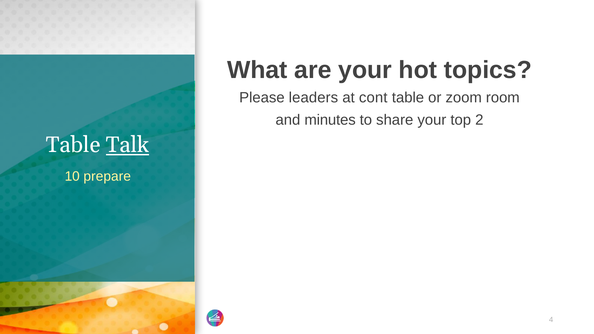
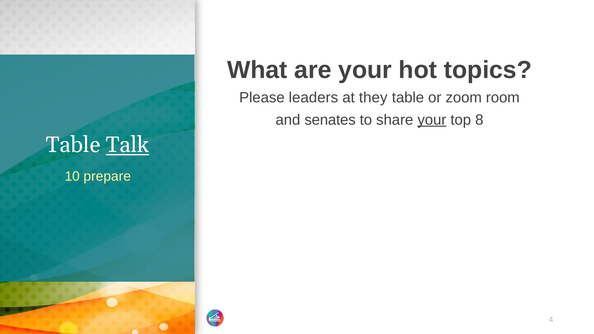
cont: cont -> they
minutes: minutes -> senates
your at (432, 120) underline: none -> present
2: 2 -> 8
